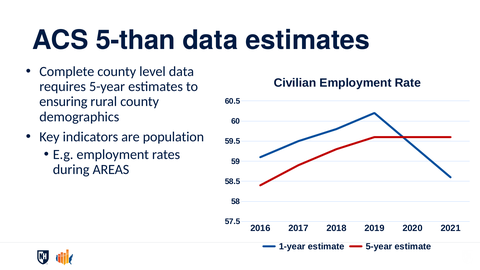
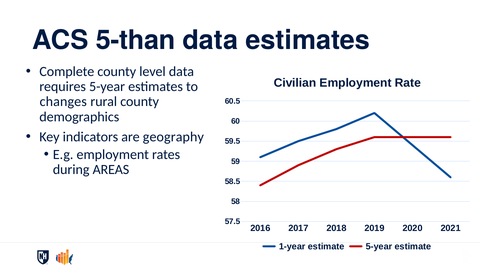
ensuring: ensuring -> changes
population: population -> geography
